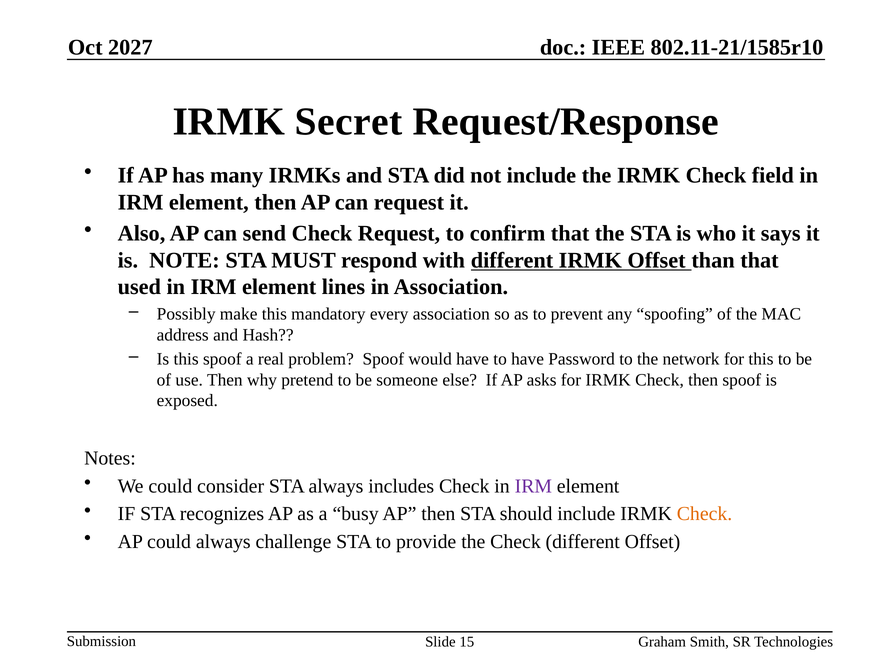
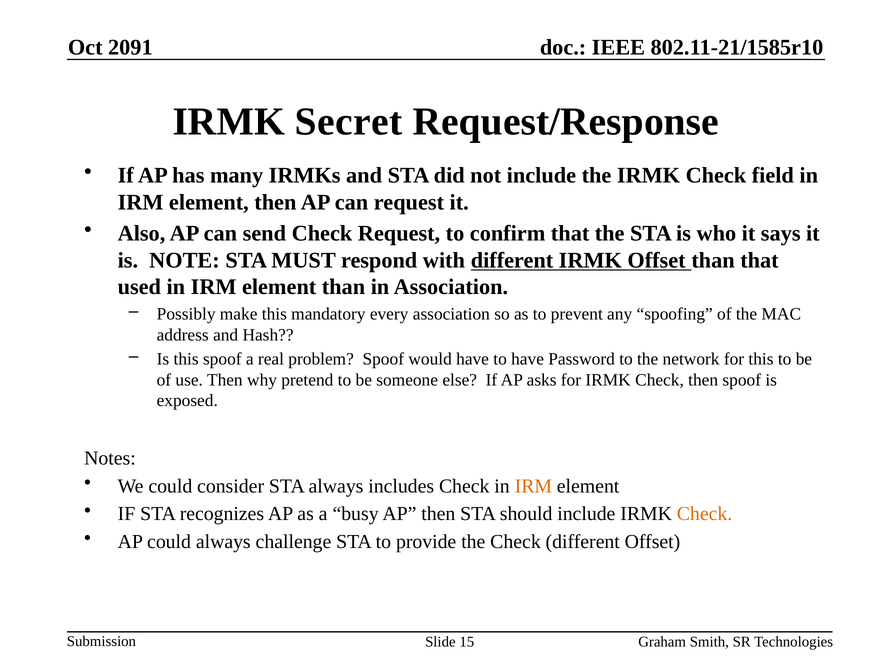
2027: 2027 -> 2091
element lines: lines -> than
IRM at (533, 486) colour: purple -> orange
